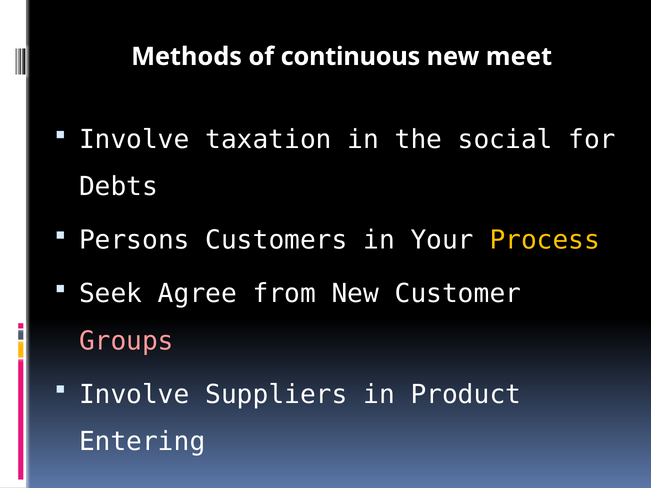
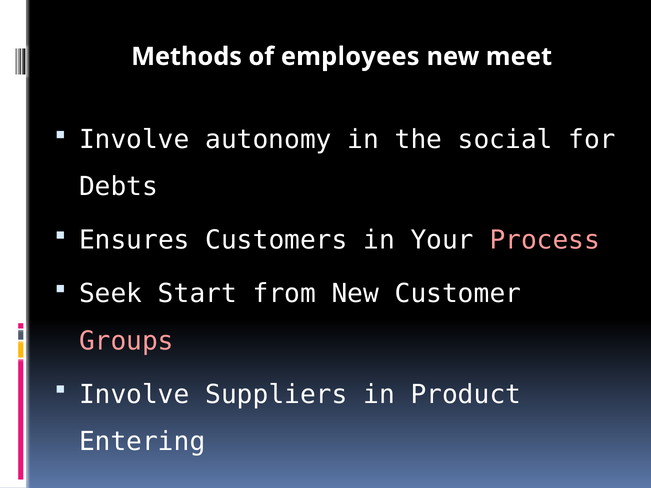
continuous: continuous -> employees
taxation: taxation -> autonomy
Persons: Persons -> Ensures
Process colour: yellow -> pink
Agree: Agree -> Start
